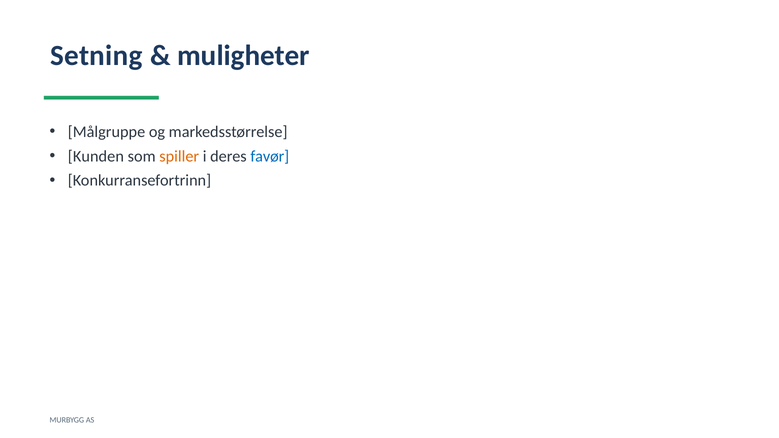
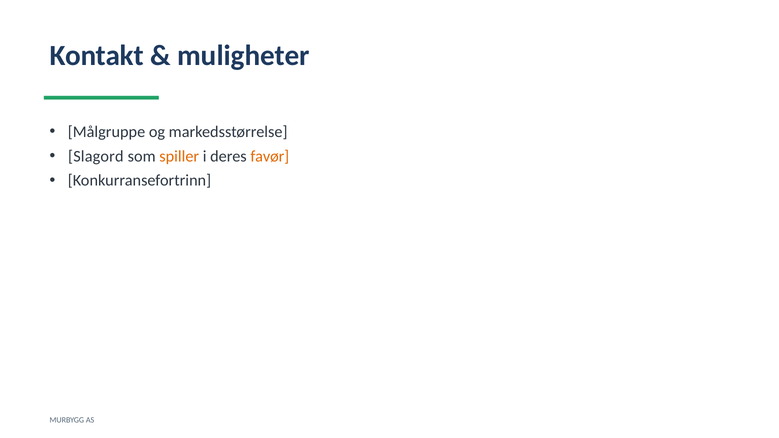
Setning: Setning -> Kontakt
Kunden: Kunden -> Slagord
favør colour: blue -> orange
